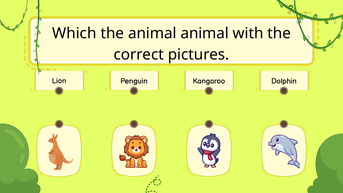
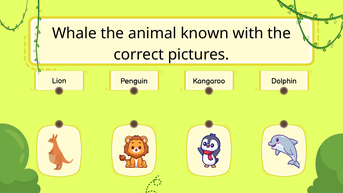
Which: Which -> Whale
animal animal: animal -> known
